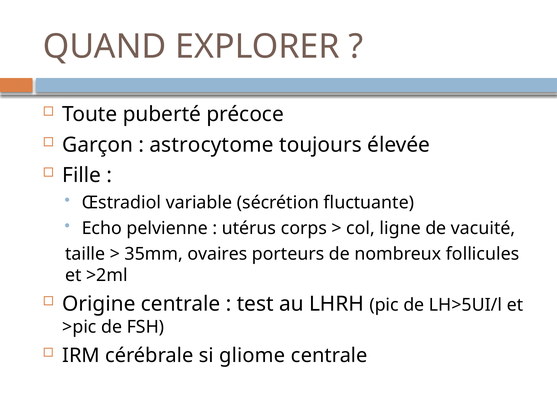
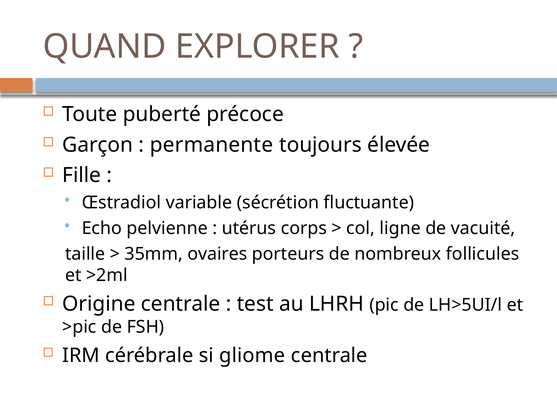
astrocytome: astrocytome -> permanente
